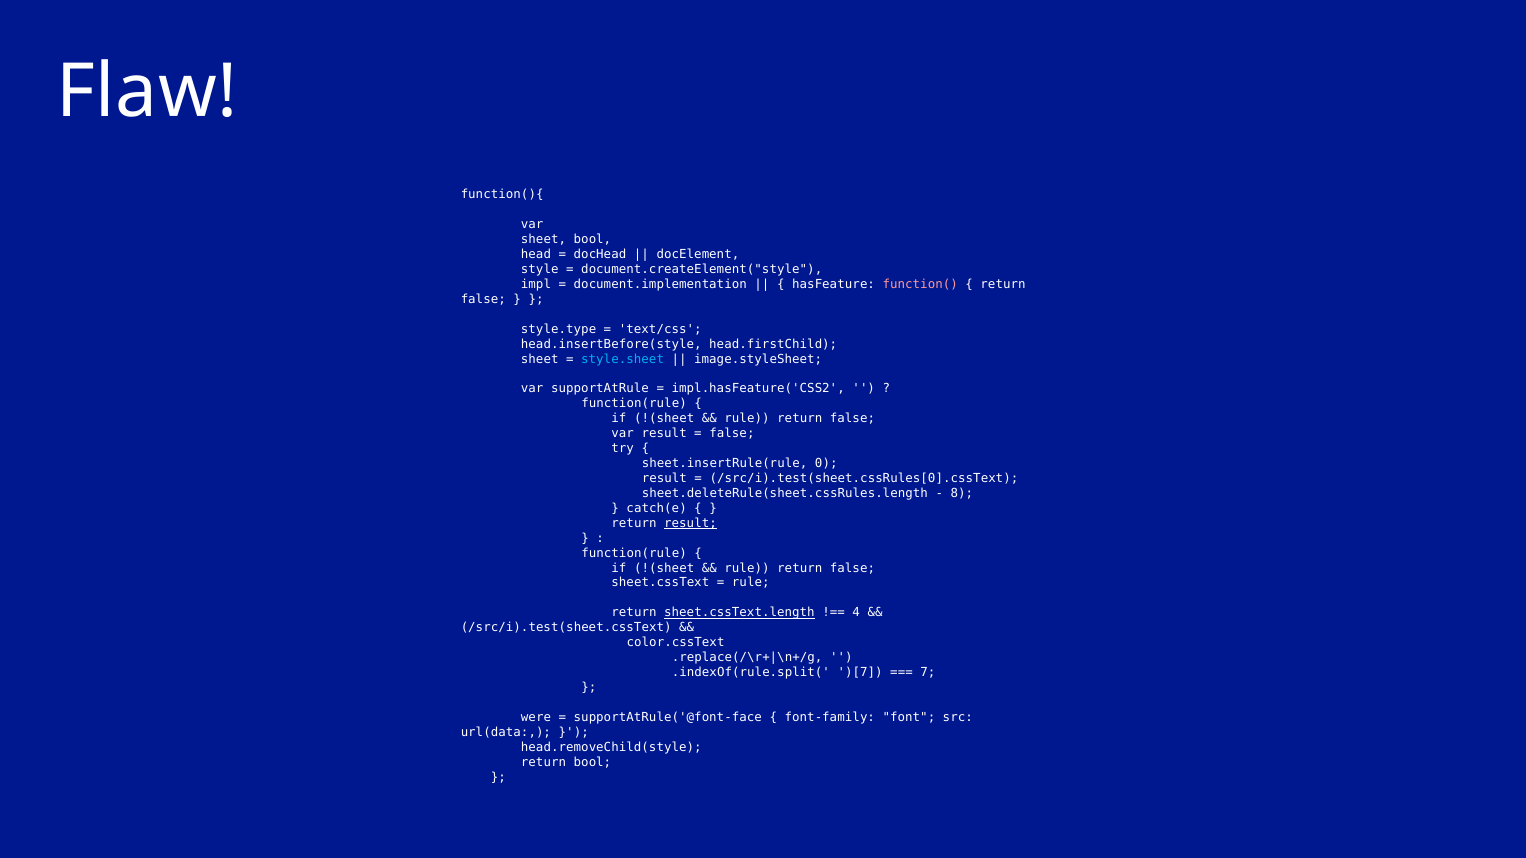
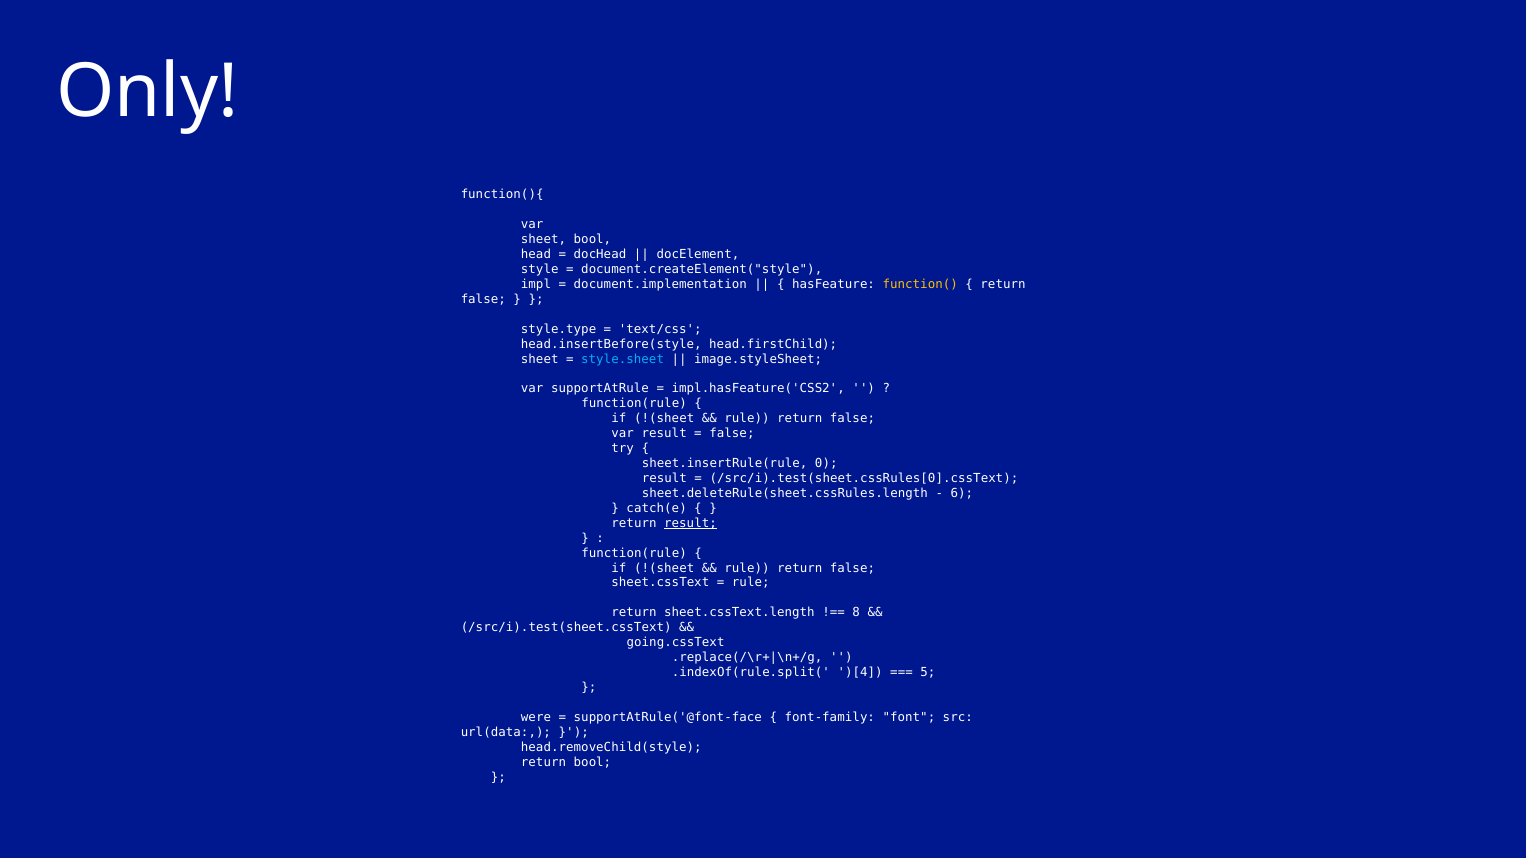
Flaw: Flaw -> Only
function( colour: pink -> yellow
8: 8 -> 6
sheet.cssText.length underline: present -> none
4: 4 -> 8
color.cssText: color.cssText -> going.cssText
)[7: )[7 -> )[4
7: 7 -> 5
